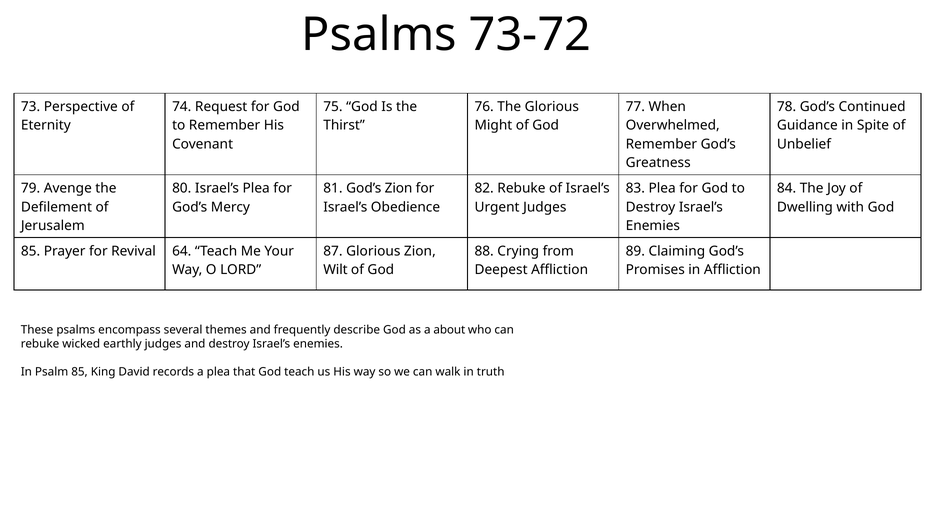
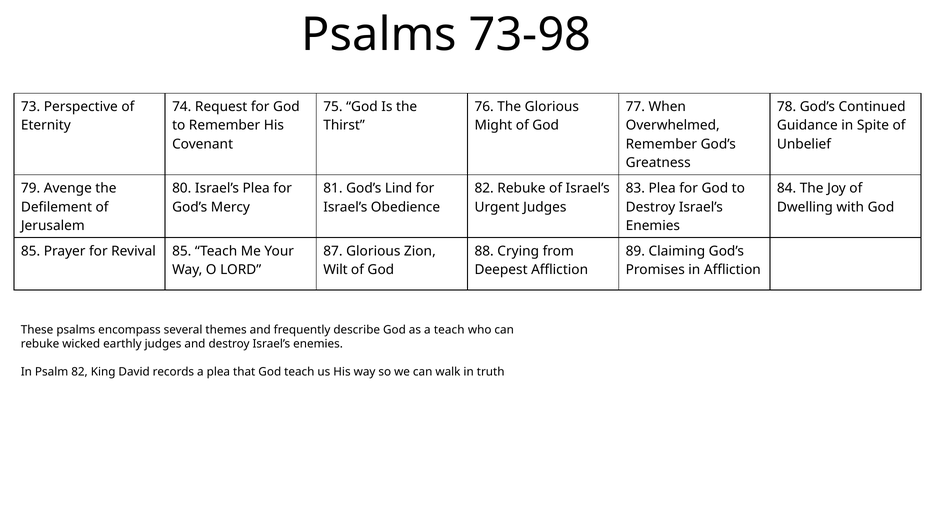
73-72: 73-72 -> 73-98
God’s Zion: Zion -> Lind
Revival 64: 64 -> 85
a about: about -> teach
Psalm 85: 85 -> 82
